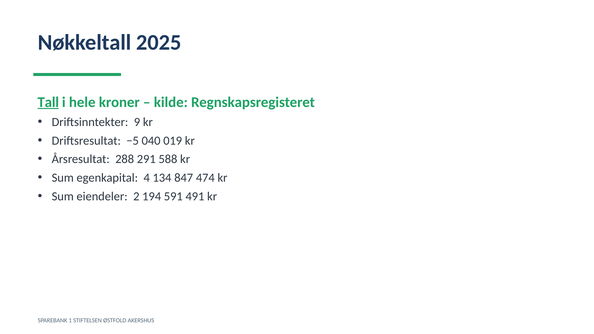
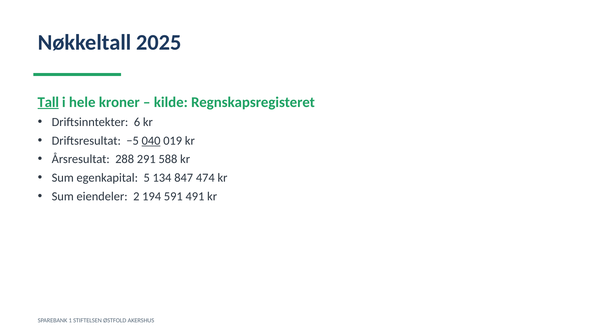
9: 9 -> 6
040 underline: none -> present
4: 4 -> 5
